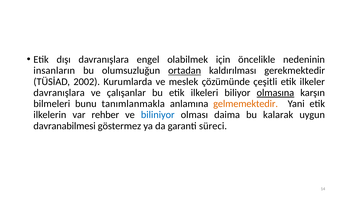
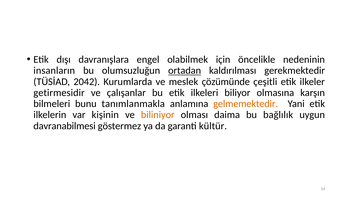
2002: 2002 -> 2042
davranışlara at (59, 93): davranışlara -> getirmesidir
olmasına underline: present -> none
rehber: rehber -> kişinin
biliniyor colour: blue -> orange
kalarak: kalarak -> bağlılık
süreci: süreci -> kültür
